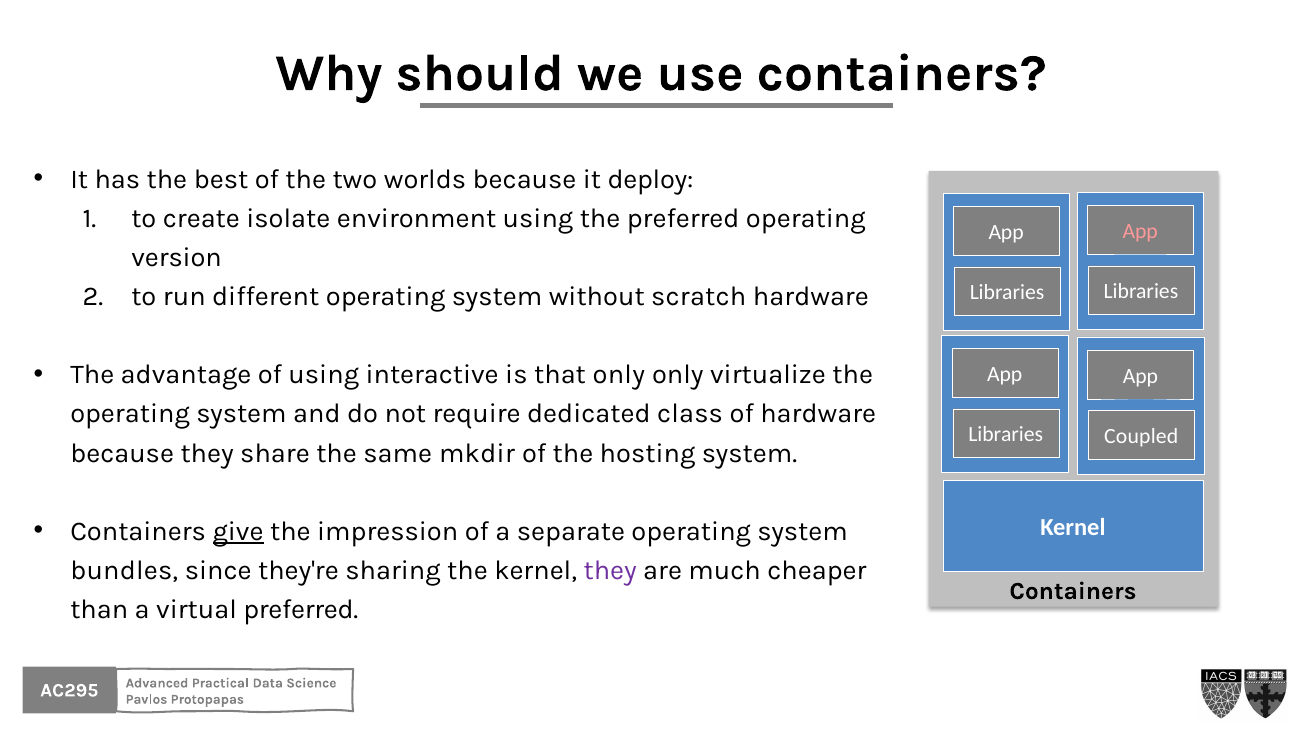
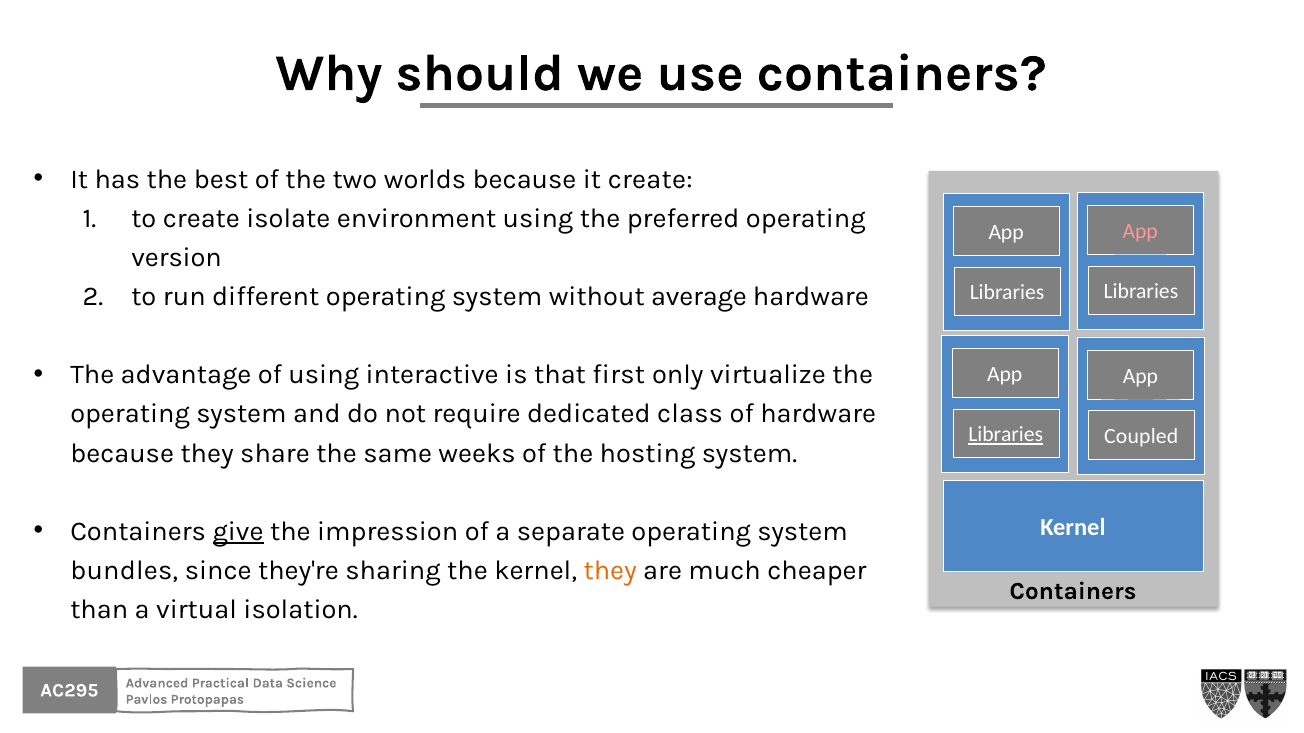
it deploy: deploy -> create
scratch: scratch -> average
that only: only -> first
Libraries at (1006, 435) underline: none -> present
mkdir: mkdir -> weeks
they at (610, 571) colour: purple -> orange
virtual preferred: preferred -> isolation
